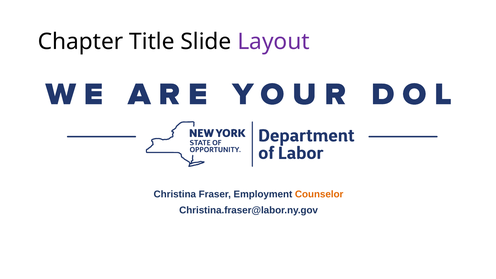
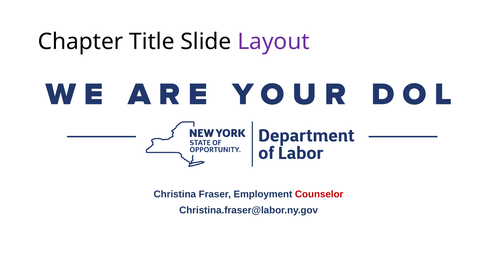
Counselor colour: orange -> red
